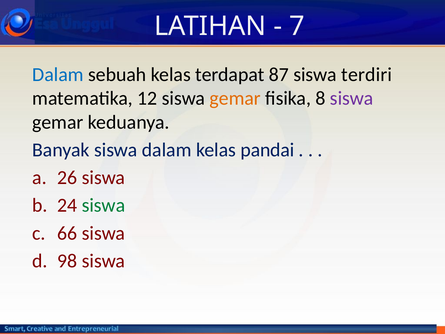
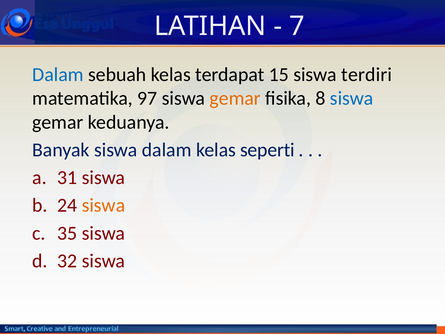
87: 87 -> 15
12: 12 -> 97
siswa at (352, 98) colour: purple -> blue
pandai: pandai -> seperti
26: 26 -> 31
siswa at (104, 205) colour: green -> orange
66: 66 -> 35
98: 98 -> 32
